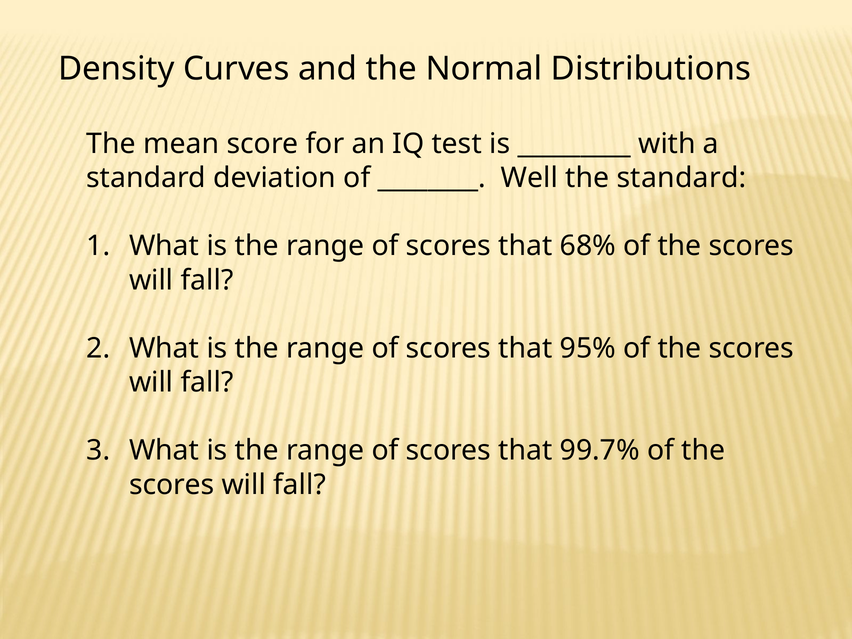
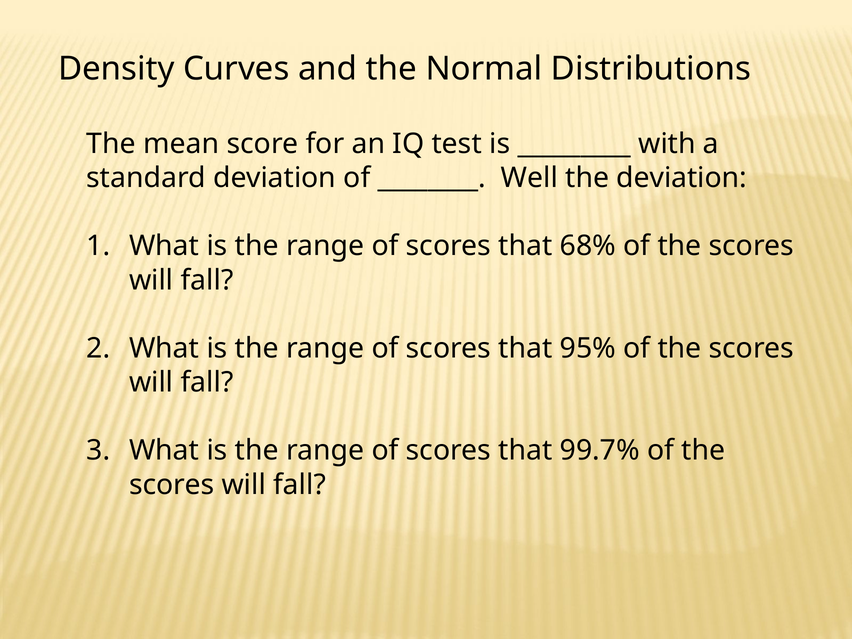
the standard: standard -> deviation
